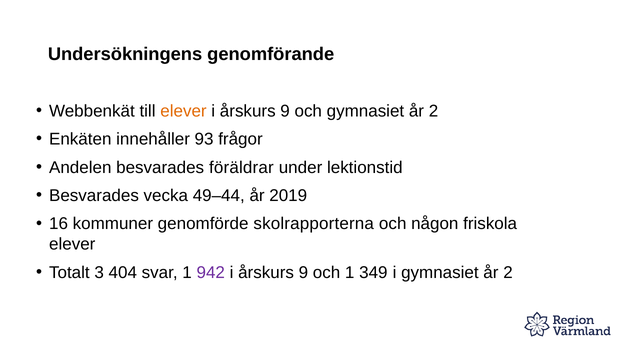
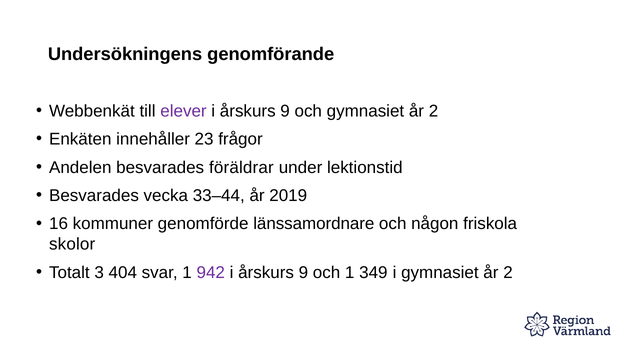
elever at (183, 111) colour: orange -> purple
93: 93 -> 23
49–44: 49–44 -> 33–44
skolrapporterna: skolrapporterna -> länssamordnare
elever at (72, 244): elever -> skolor
